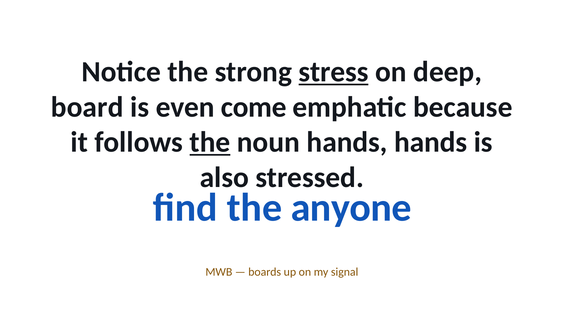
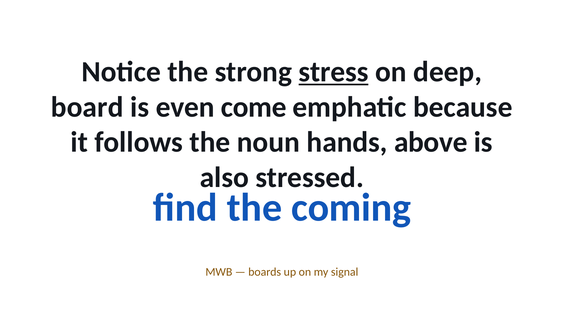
the at (210, 142) underline: present -> none
hands hands: hands -> above
anyone: anyone -> coming
